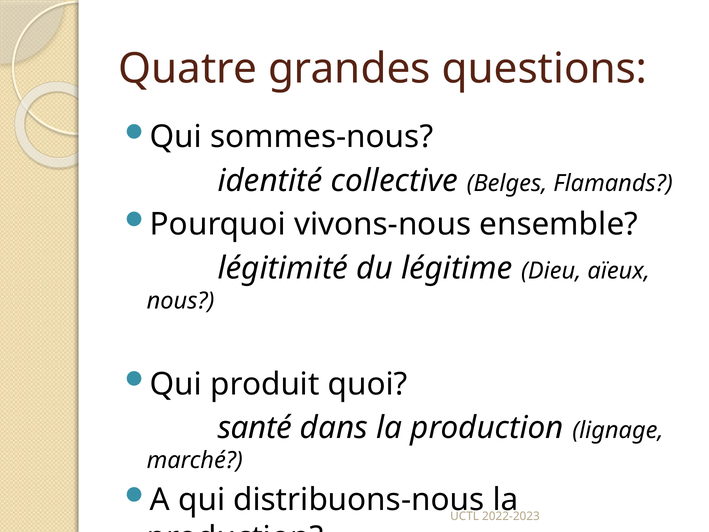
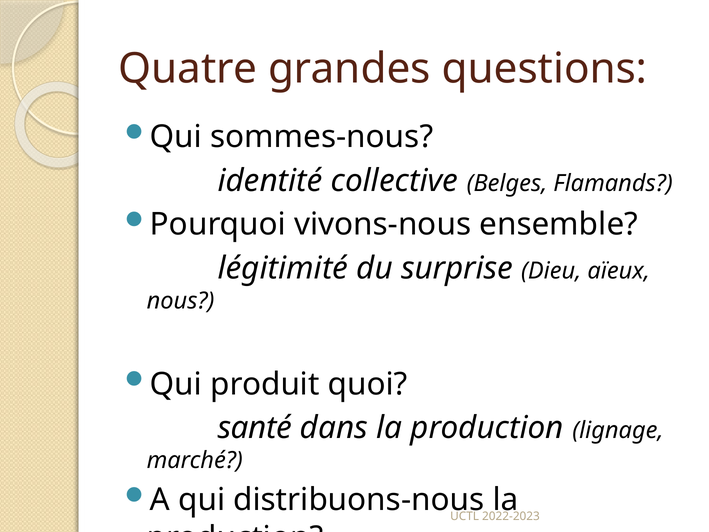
légitime: légitime -> surprise
